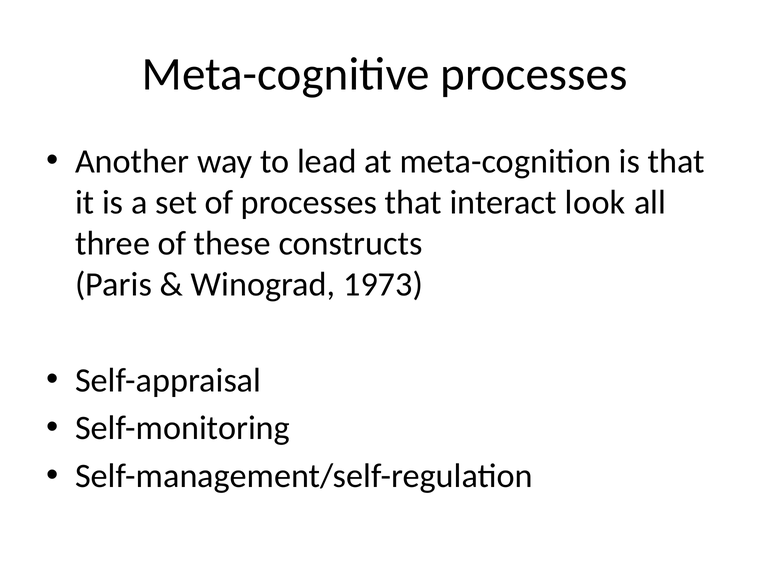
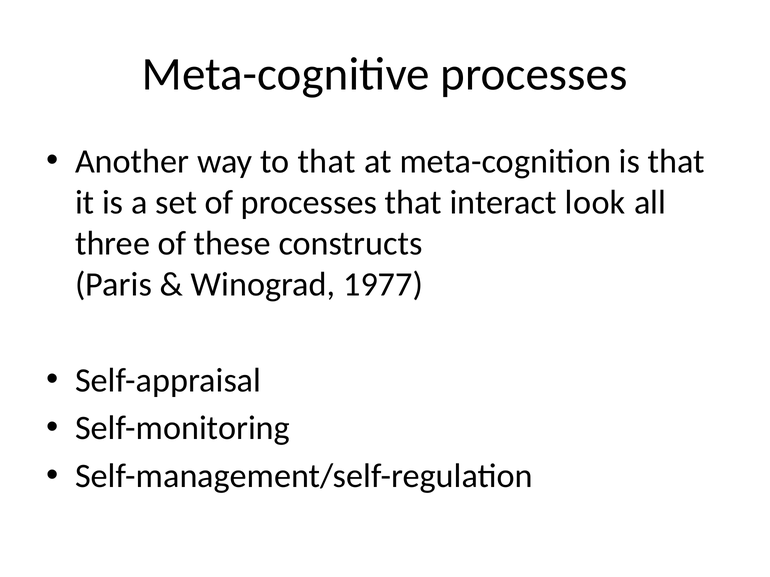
to lead: lead -> that
1973: 1973 -> 1977
